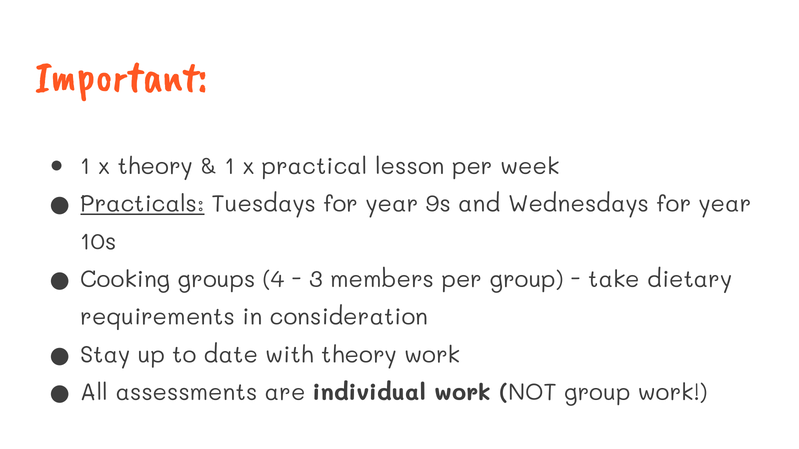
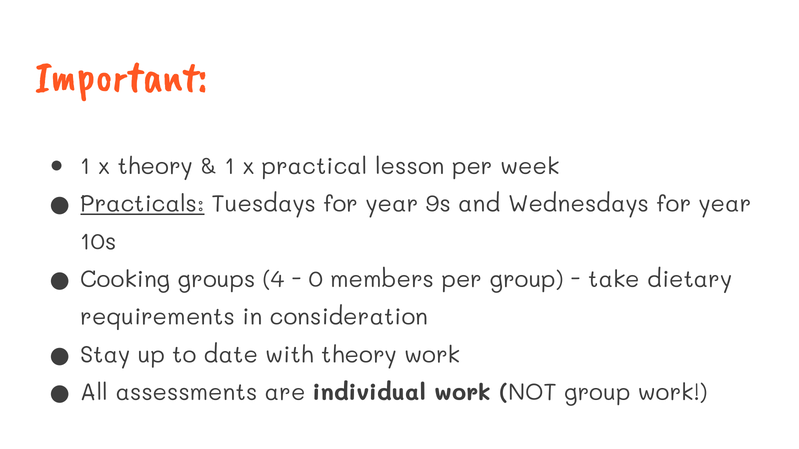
3: 3 -> 0
